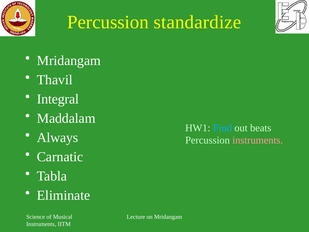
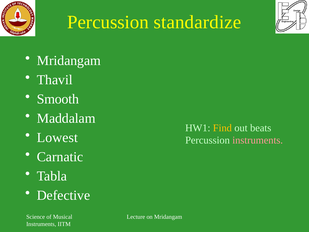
Integral: Integral -> Smooth
Find colour: light blue -> yellow
Always: Always -> Lowest
Eliminate: Eliminate -> Defective
